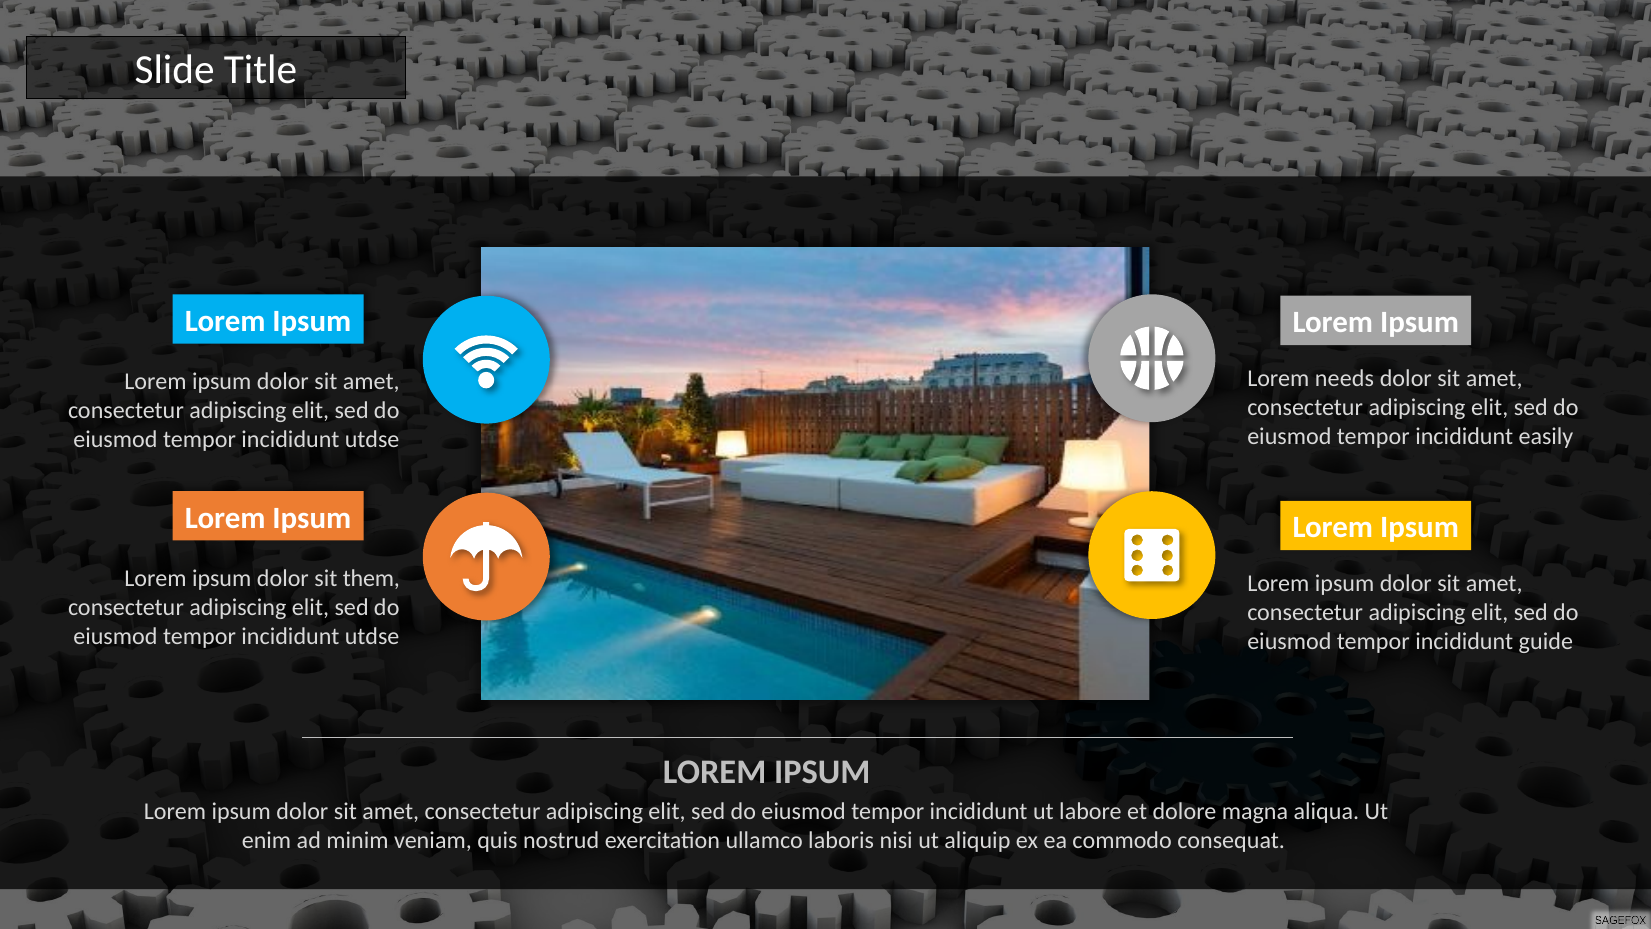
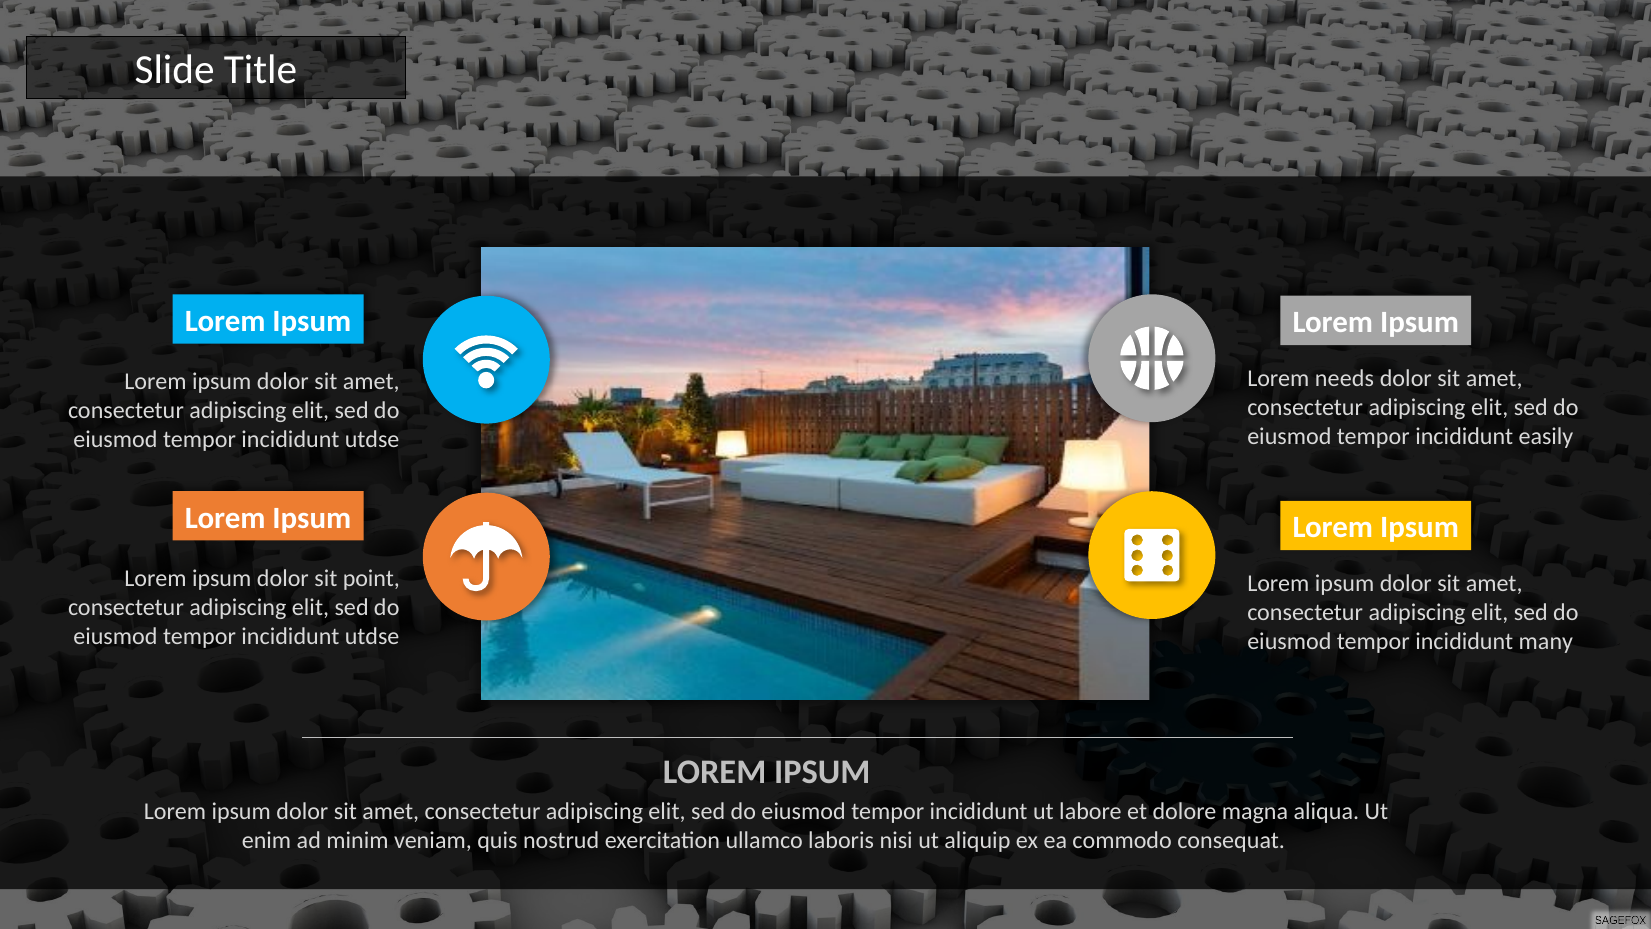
them: them -> point
guide: guide -> many
